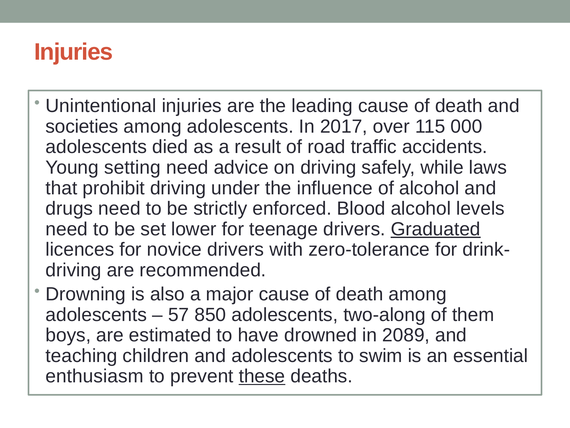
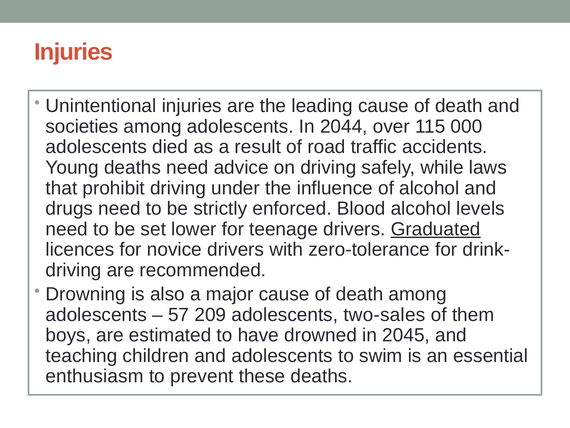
2017: 2017 -> 2044
Young setting: setting -> deaths
850: 850 -> 209
two-along: two-along -> two-sales
2089: 2089 -> 2045
these underline: present -> none
